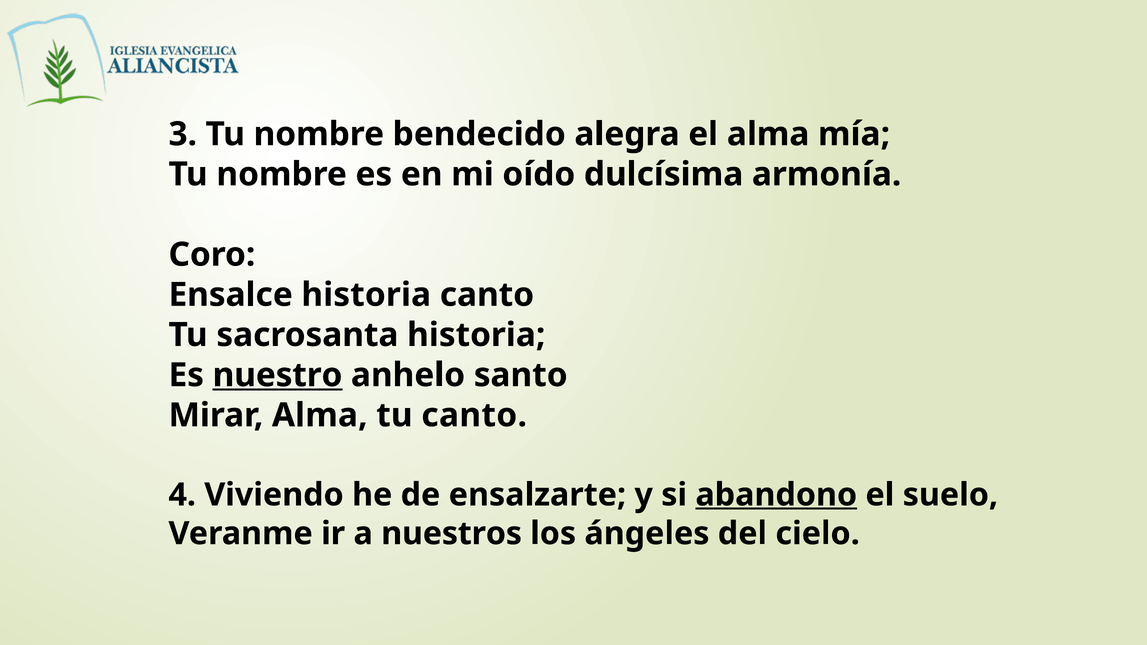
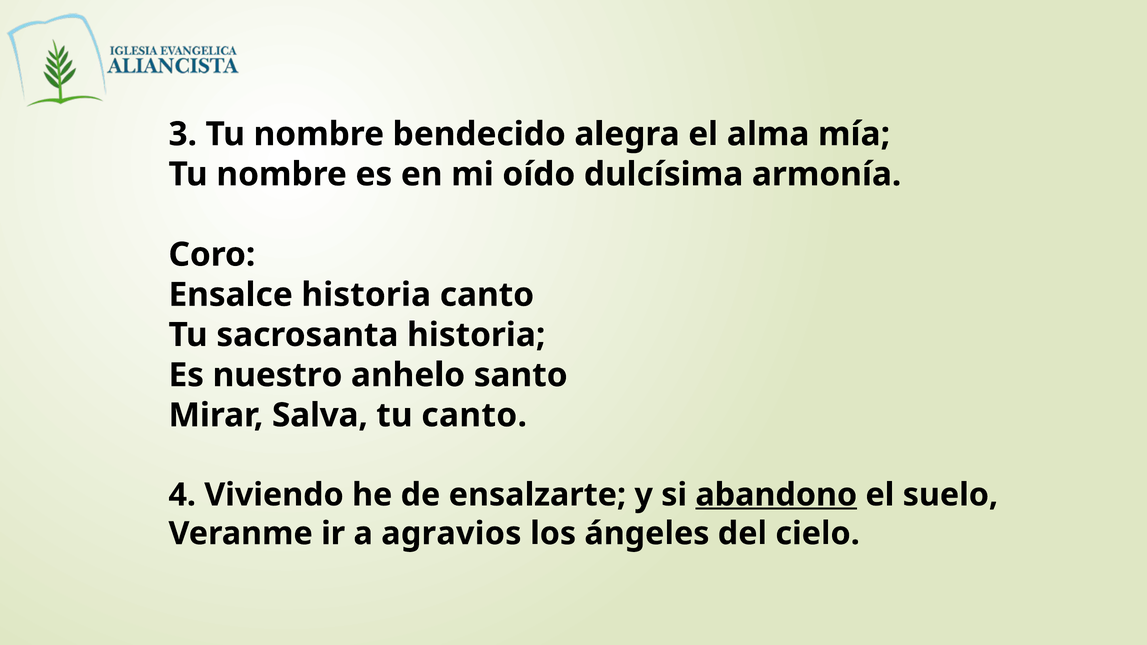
nuestro underline: present -> none
Mirar Alma: Alma -> Salva
nuestros: nuestros -> agravios
